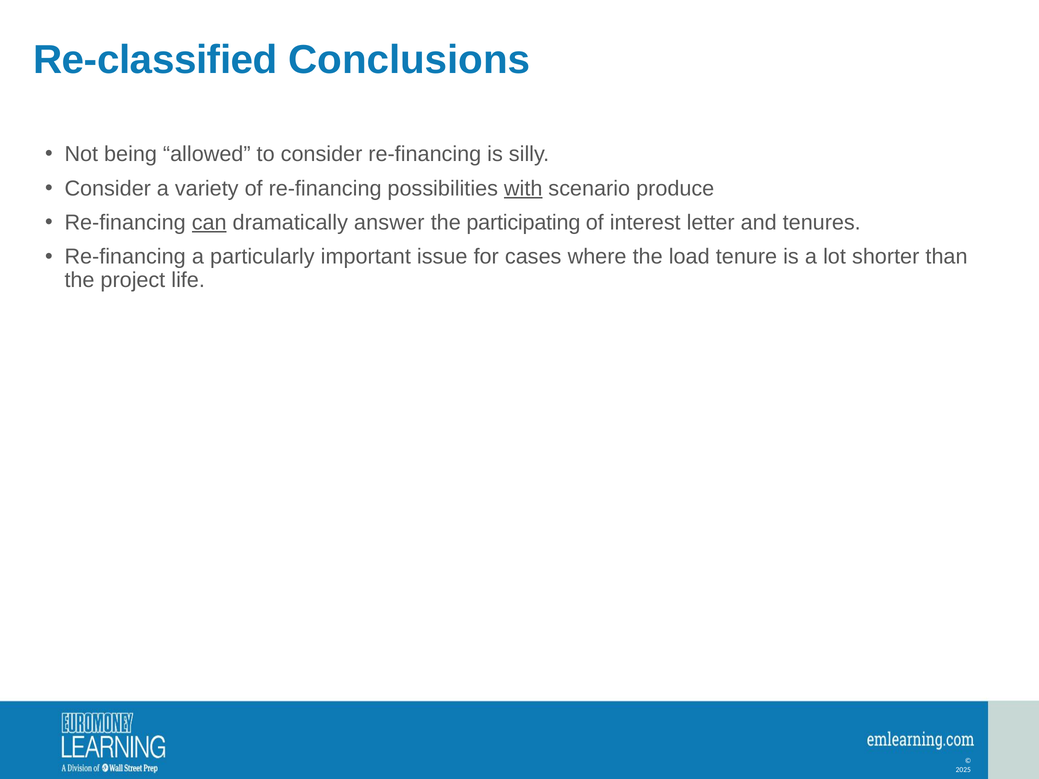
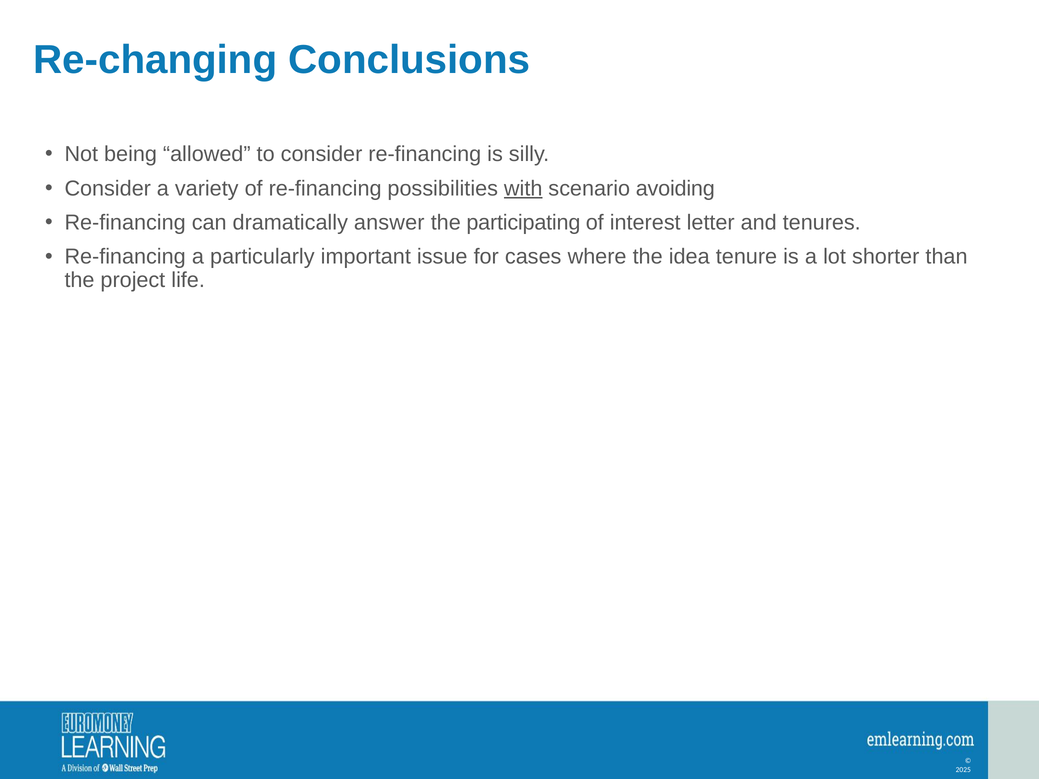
Re-classified: Re-classified -> Re-changing
produce: produce -> avoiding
can underline: present -> none
load: load -> idea
